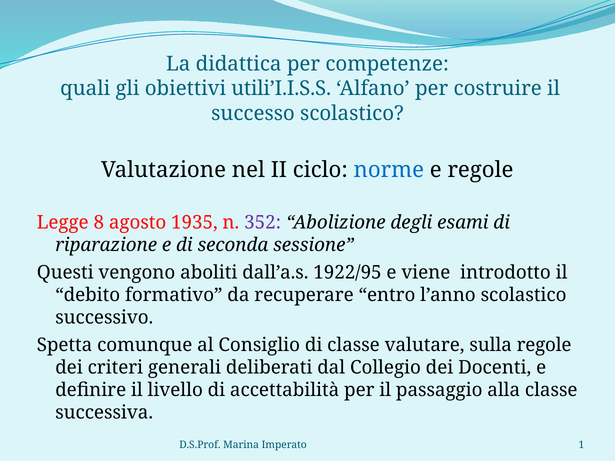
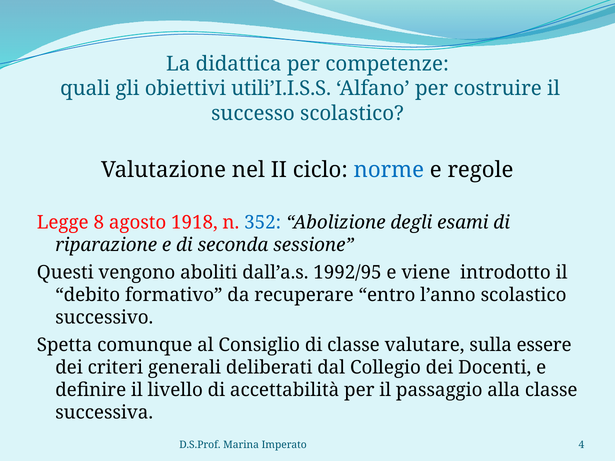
1935: 1935 -> 1918
352 colour: purple -> blue
1922/95: 1922/95 -> 1992/95
sulla regole: regole -> essere
1: 1 -> 4
